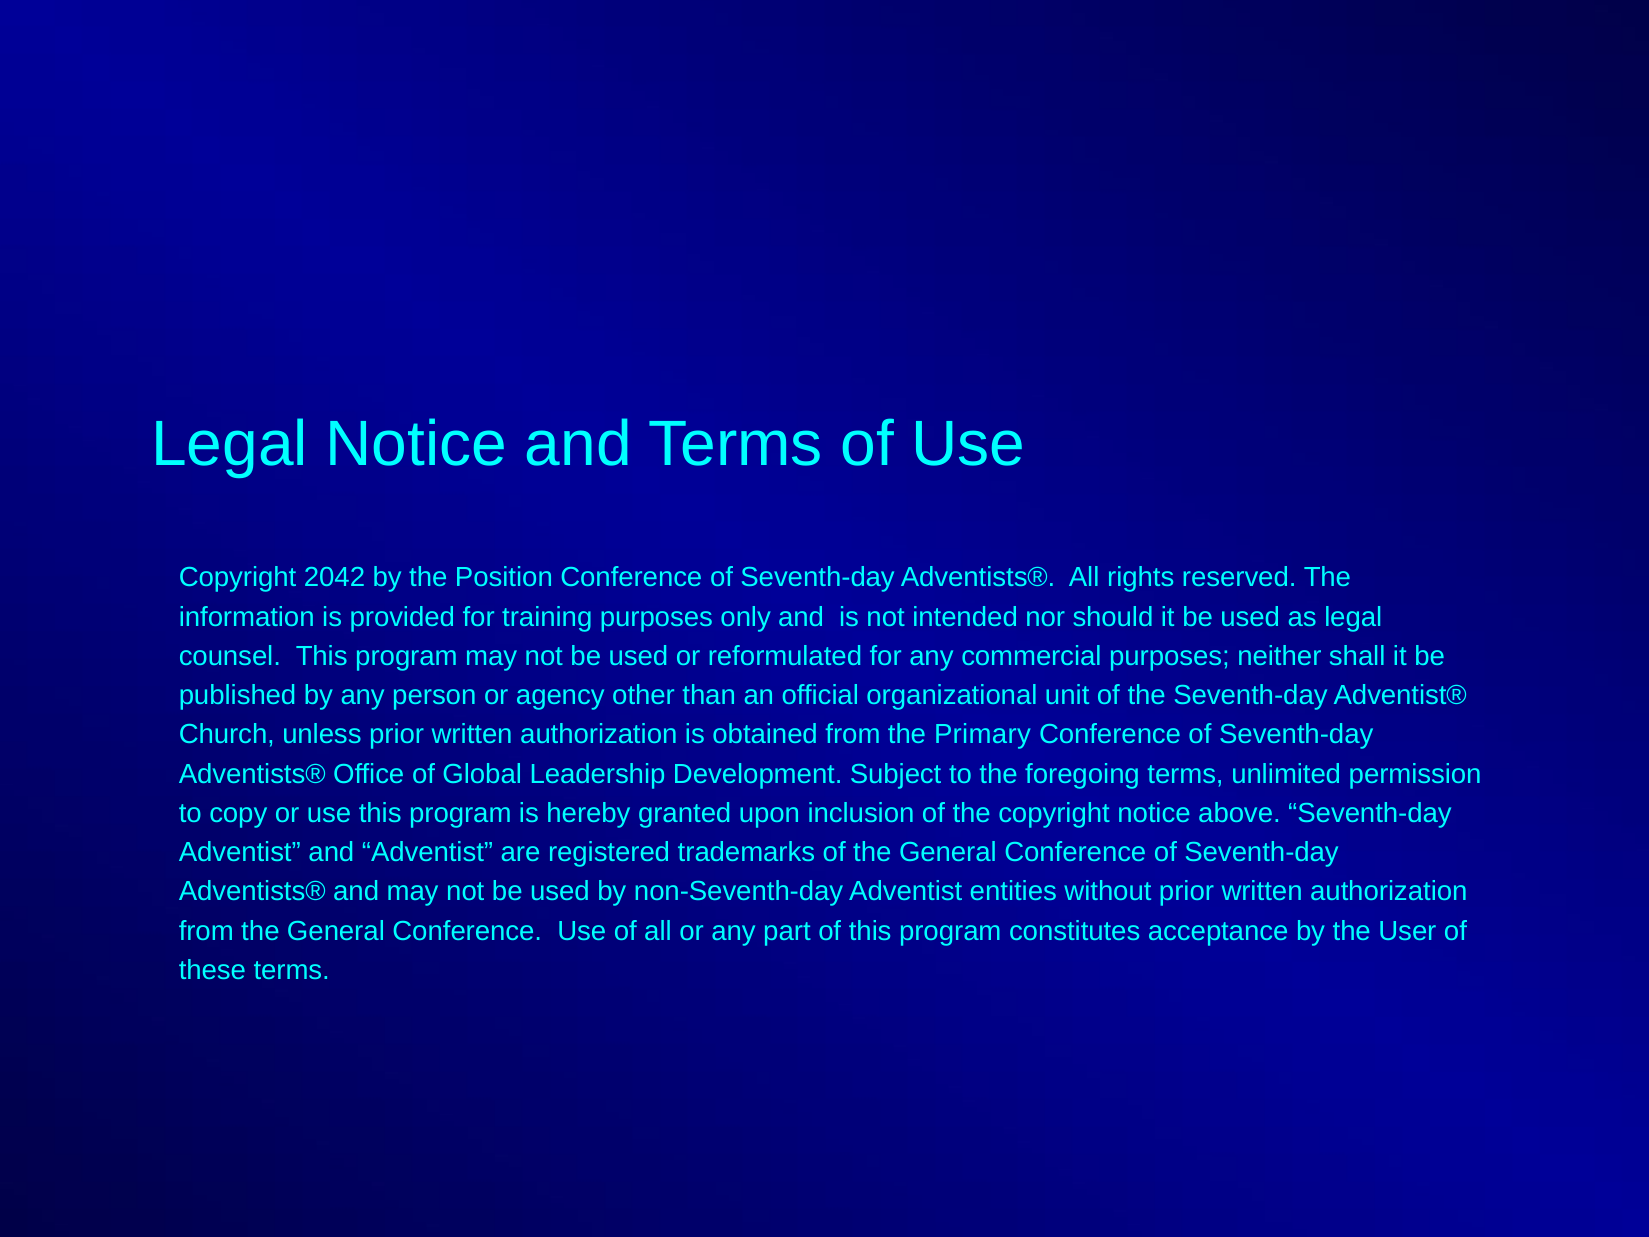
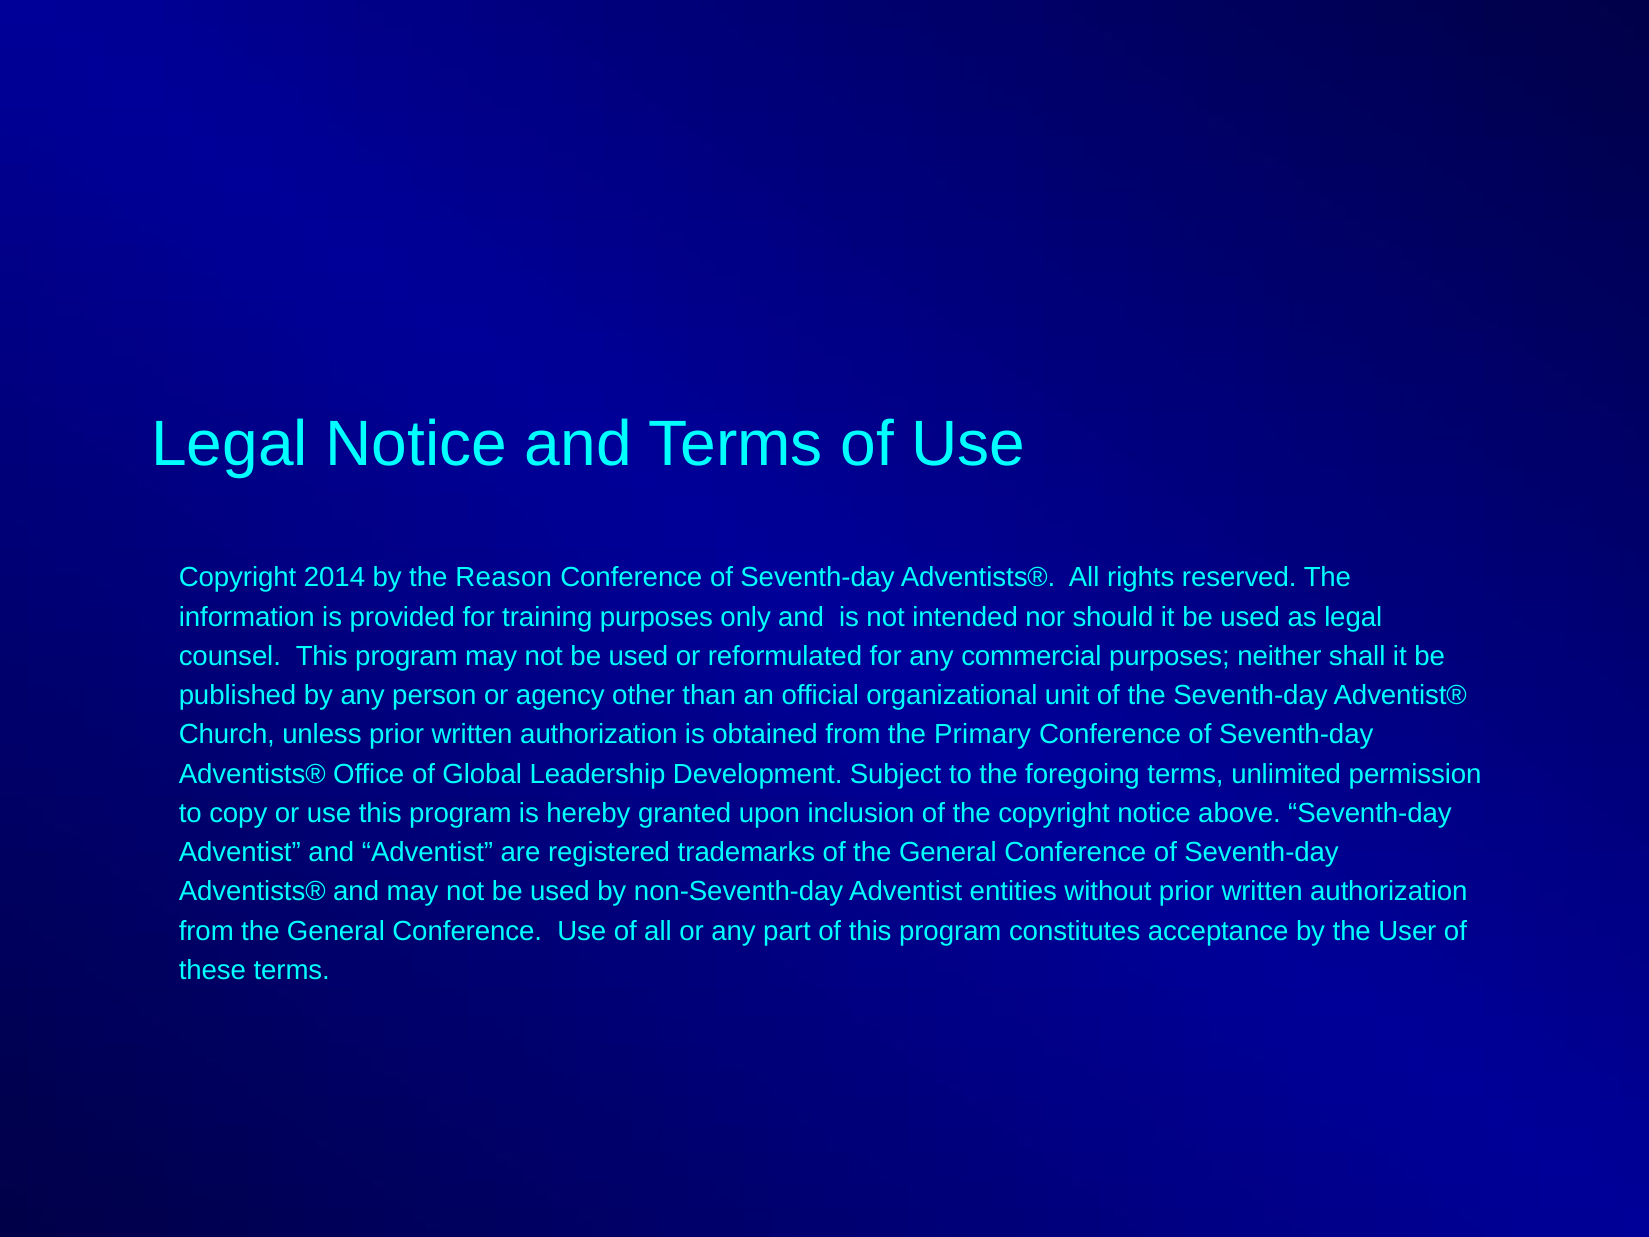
2042: 2042 -> 2014
Position: Position -> Reason
